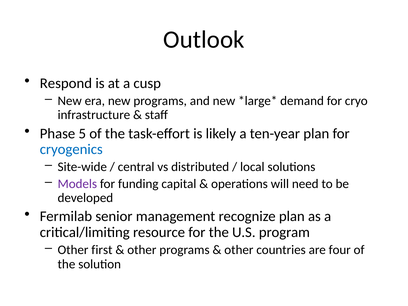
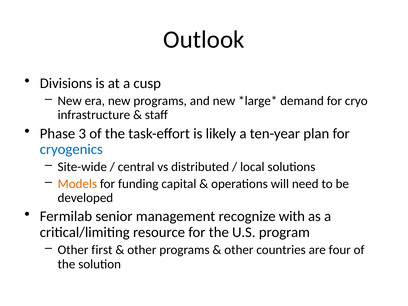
Respond: Respond -> Divisions
5: 5 -> 3
Models colour: purple -> orange
recognize plan: plan -> with
